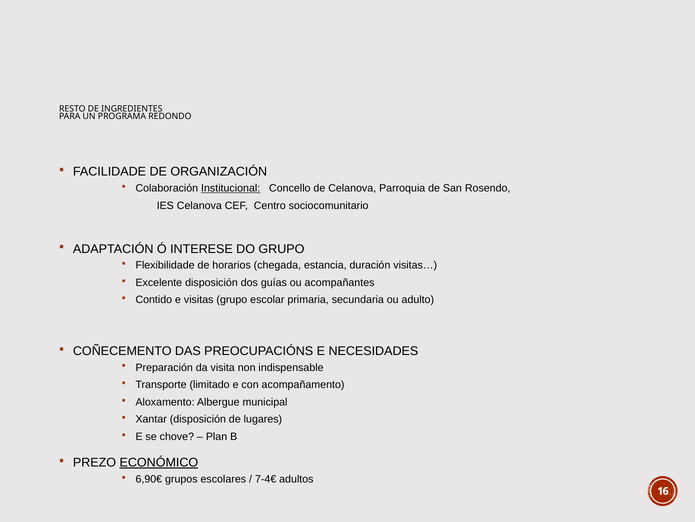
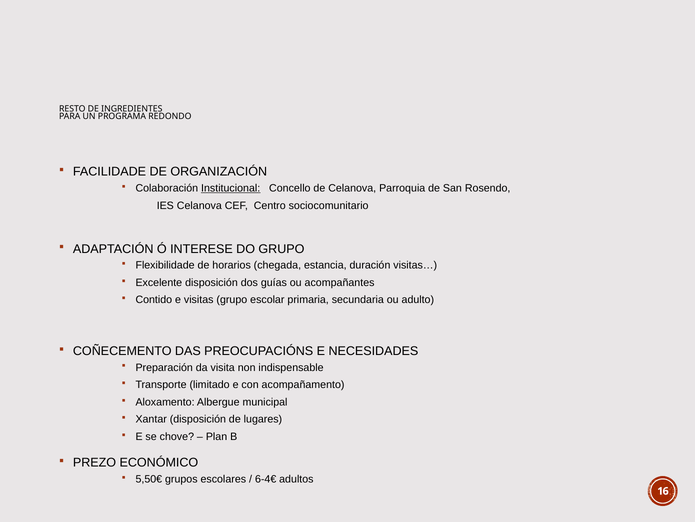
ECONÓMICO underline: present -> none
6,90€: 6,90€ -> 5,50€
7-4€: 7-4€ -> 6-4€
